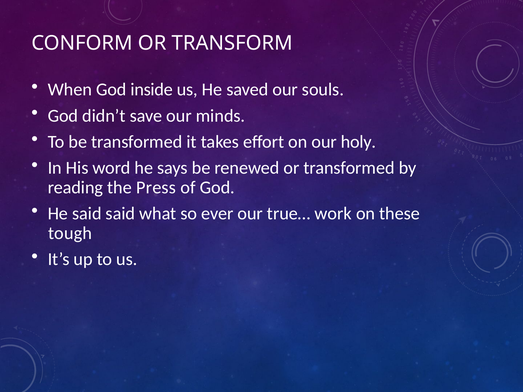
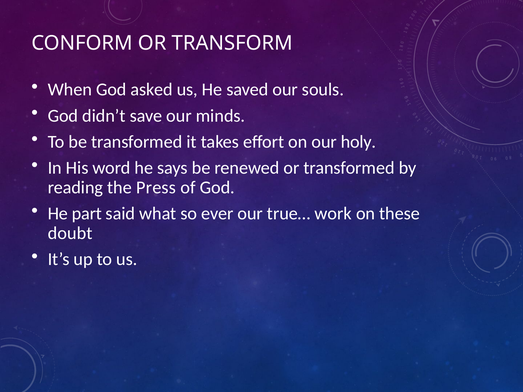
inside: inside -> asked
He said: said -> part
tough: tough -> doubt
